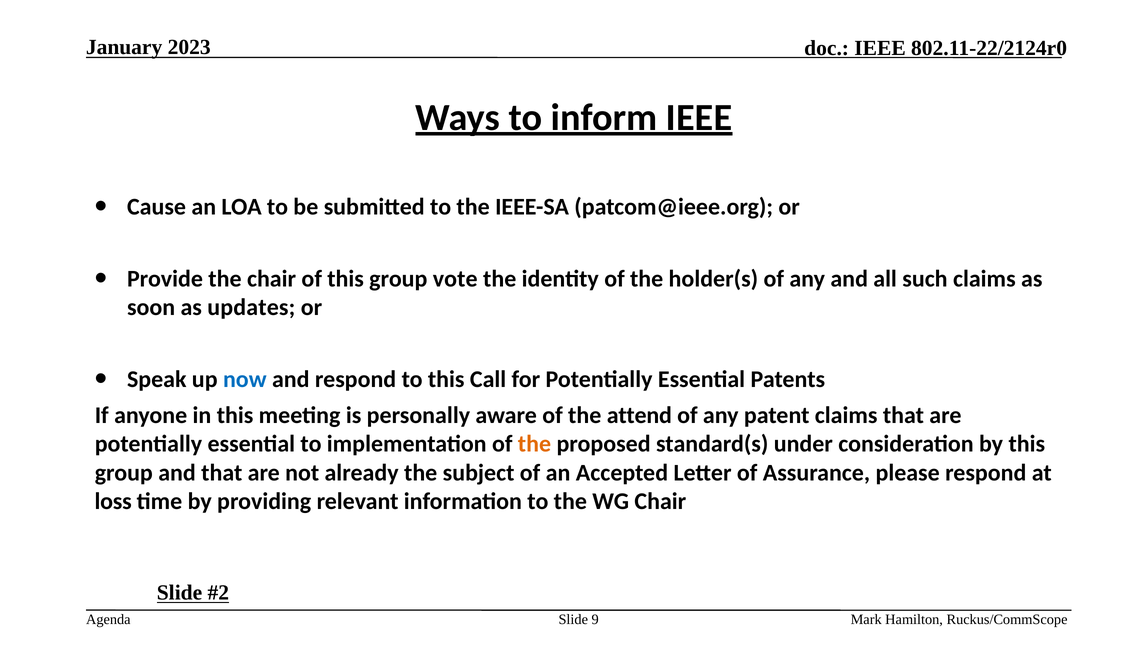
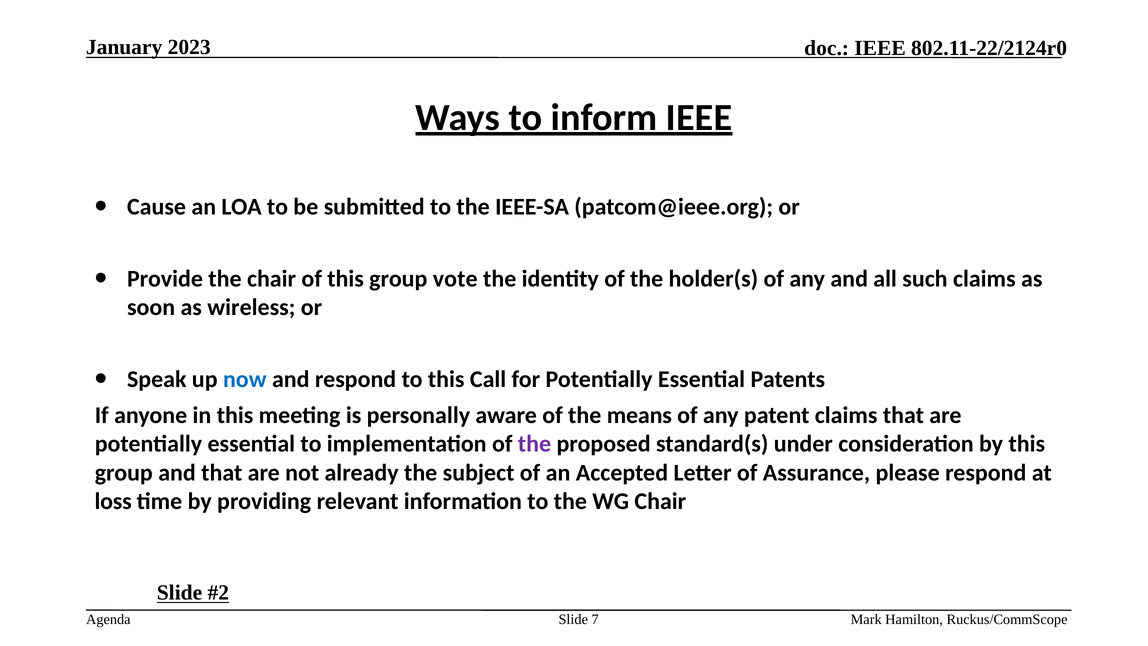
updates: updates -> wireless
attend: attend -> means
the at (534, 444) colour: orange -> purple
9: 9 -> 7
